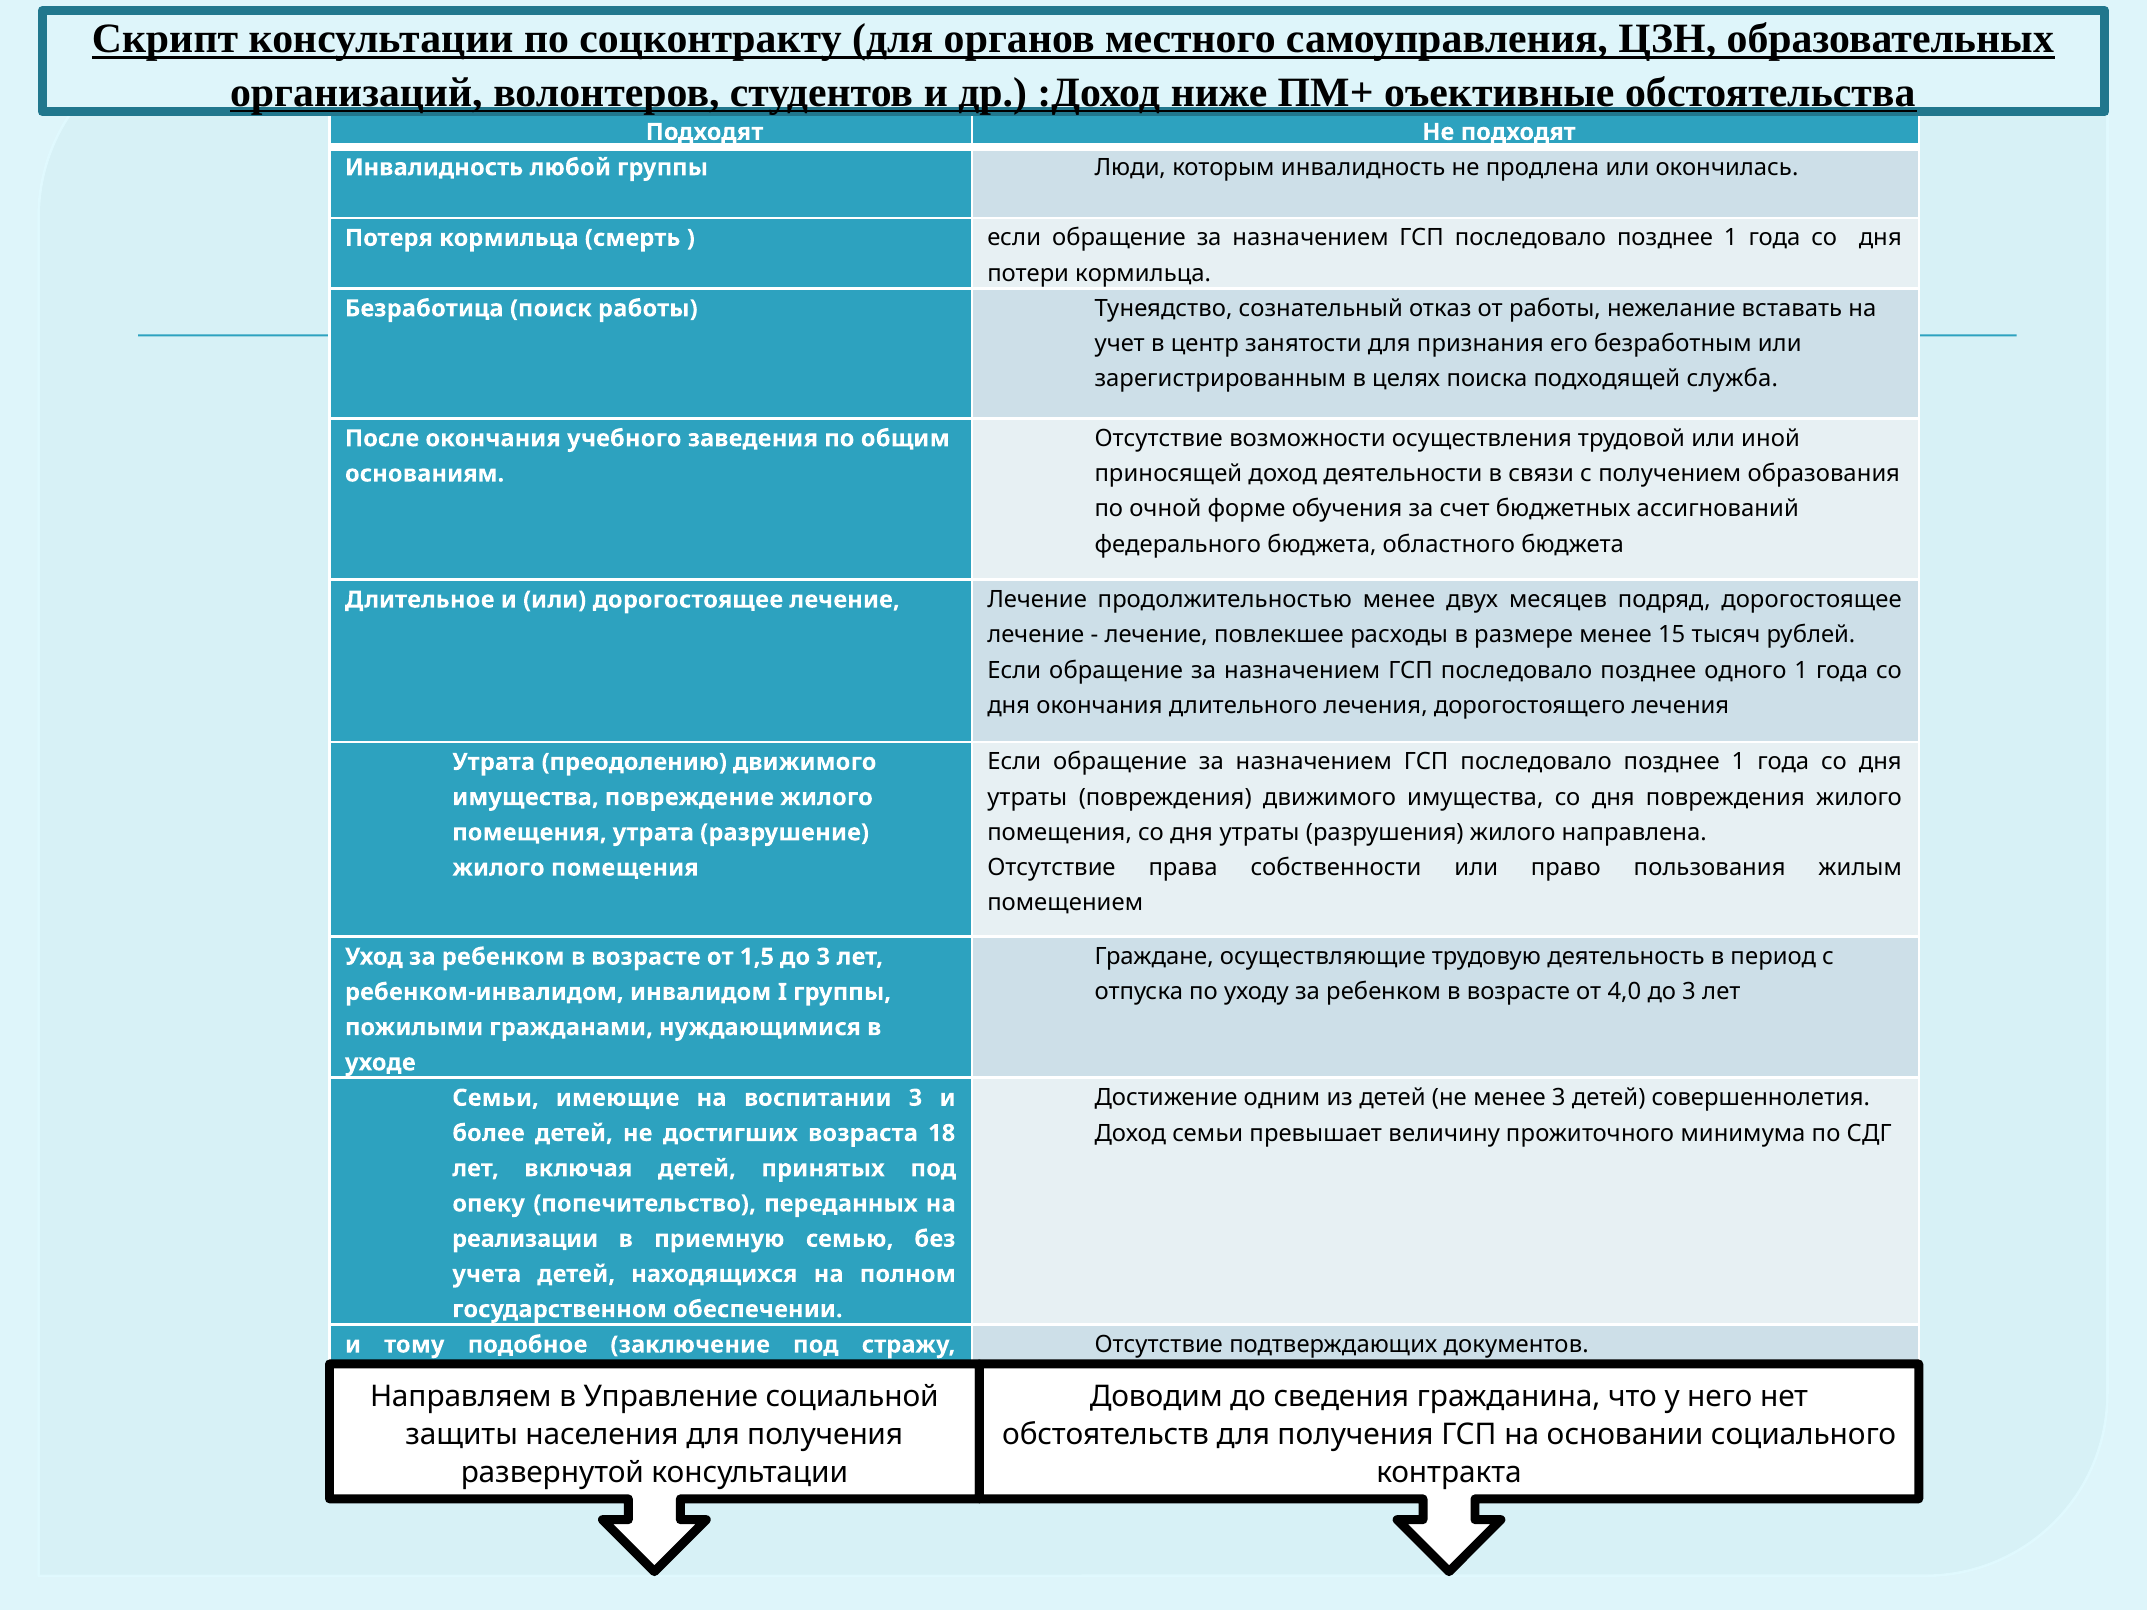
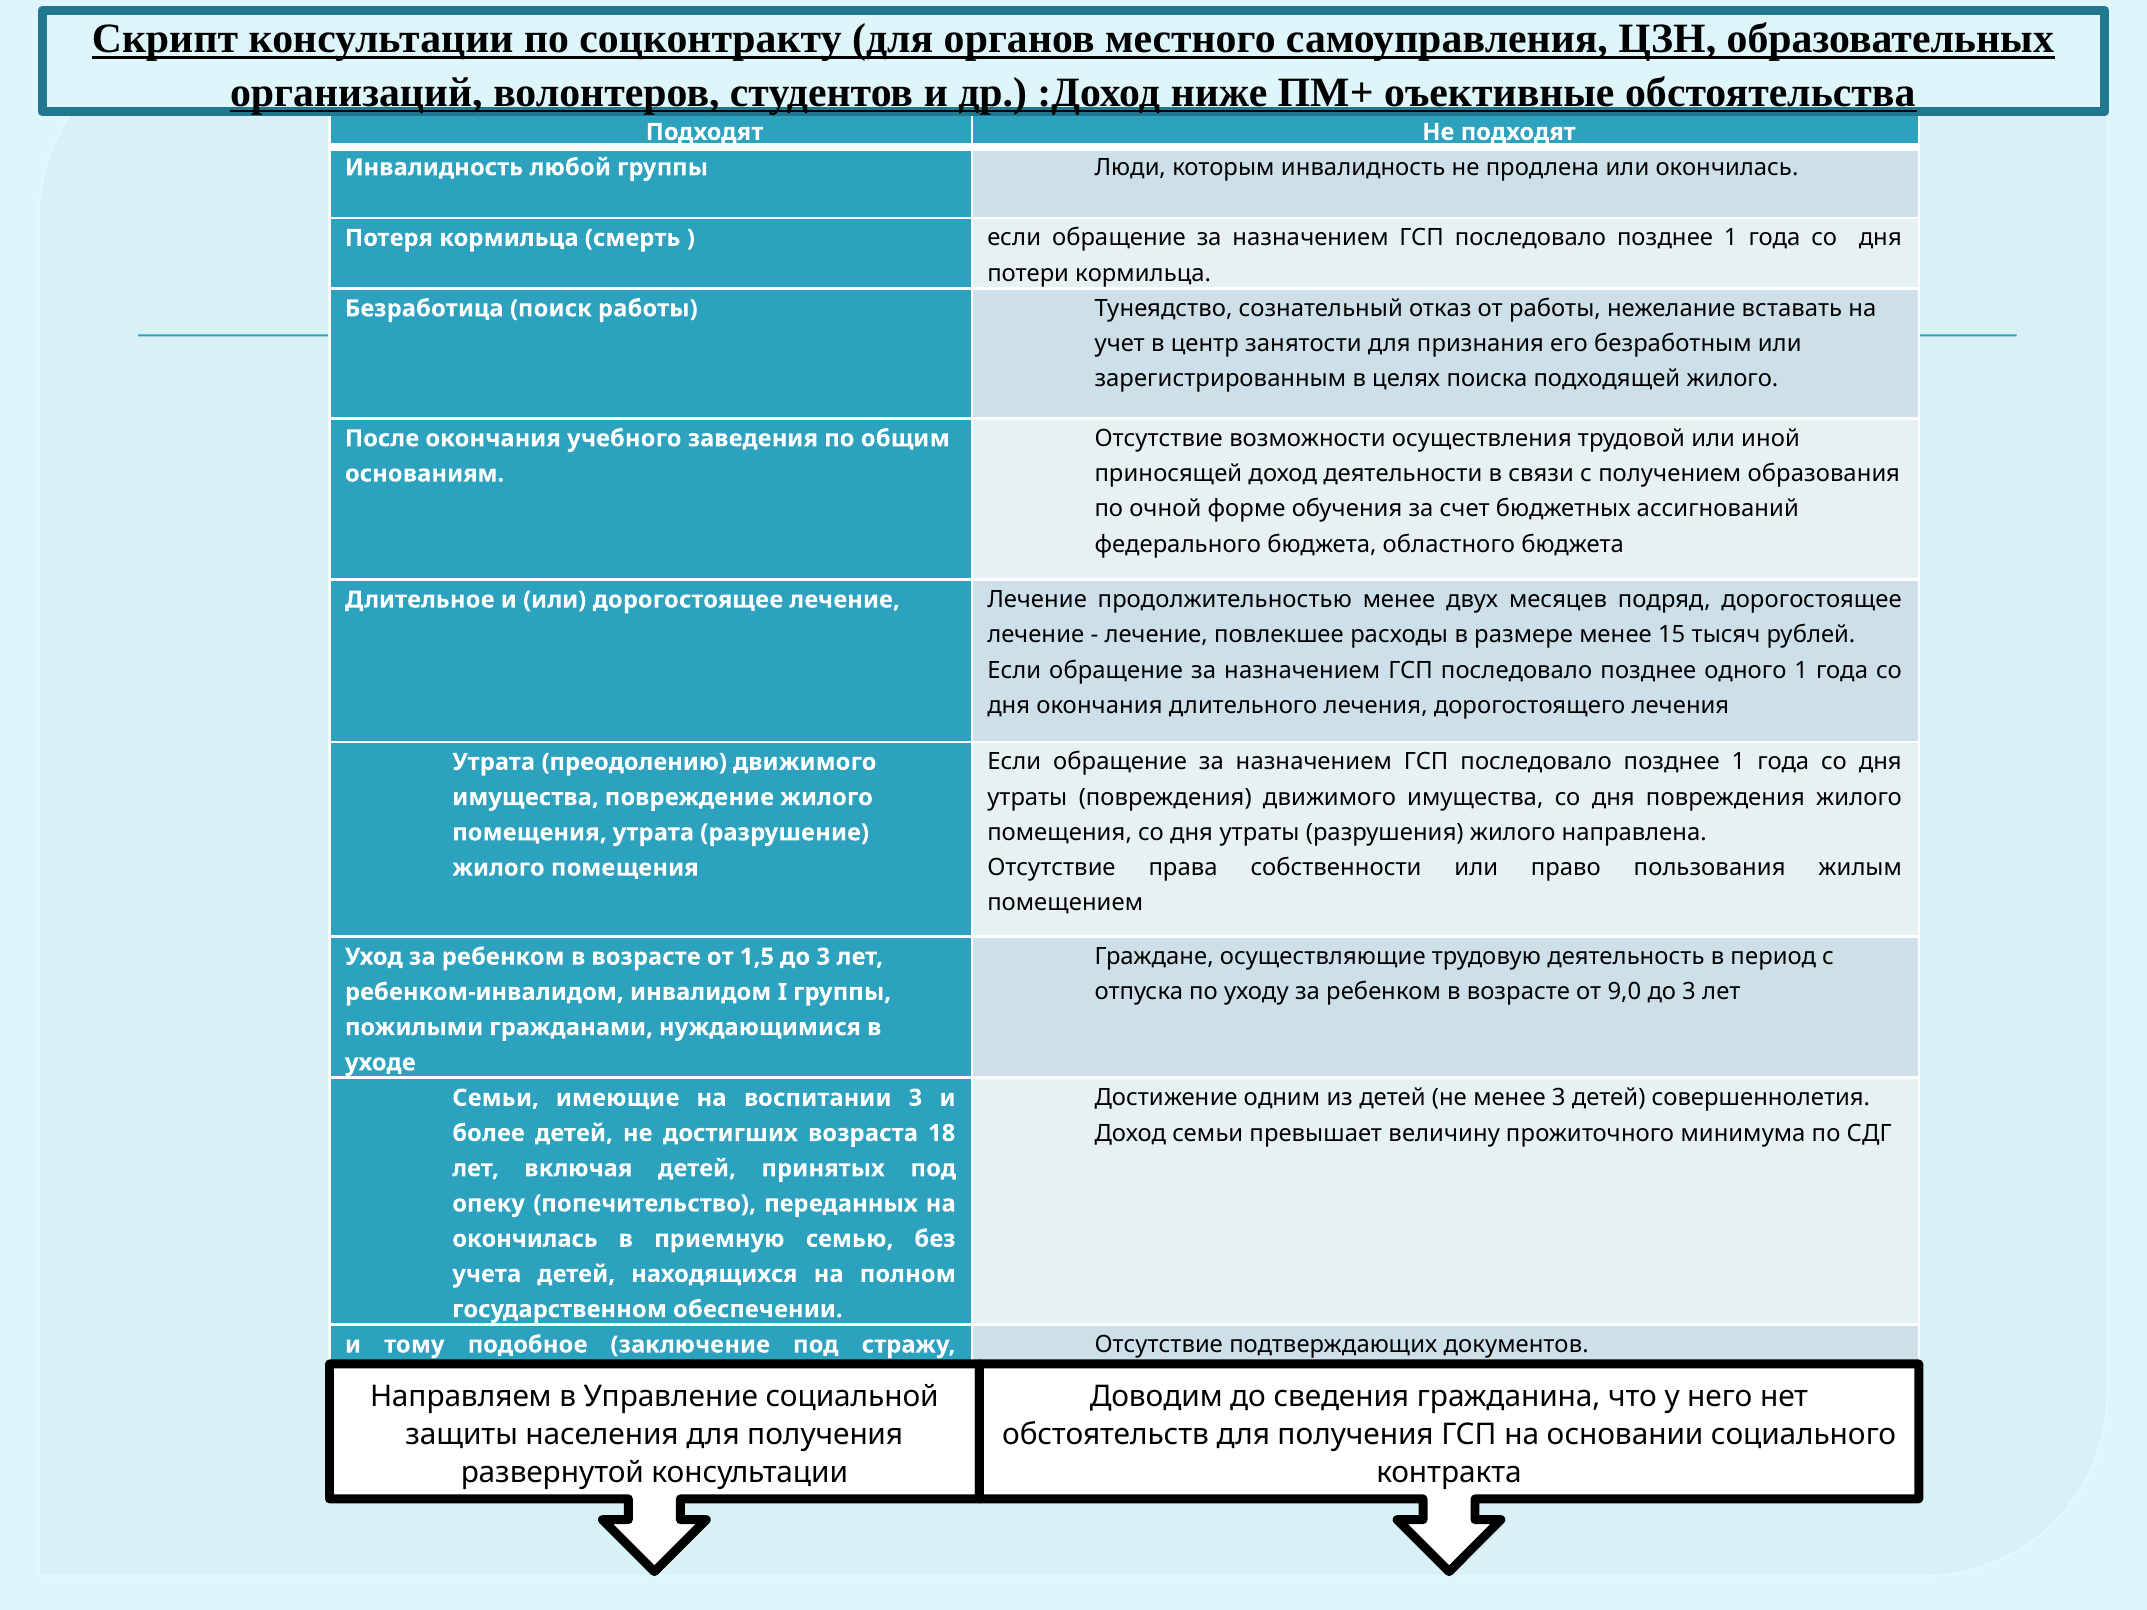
подходящей служба: служба -> жилого
4,0: 4,0 -> 9,0
реализации at (525, 1239): реализации -> окончилась
